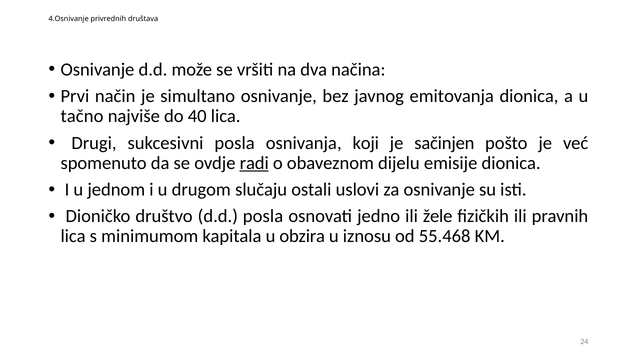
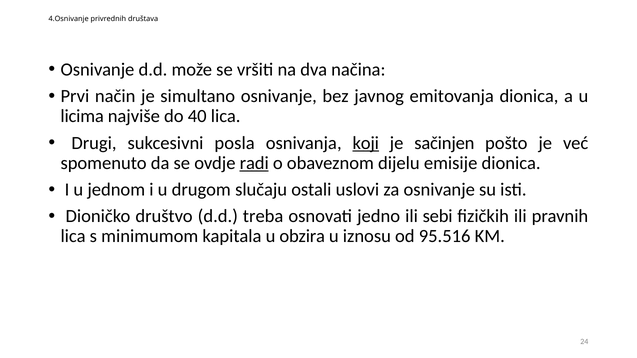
tačno: tačno -> licima
koji underline: none -> present
d.d posla: posla -> treba
žele: žele -> sebi
55.468: 55.468 -> 95.516
